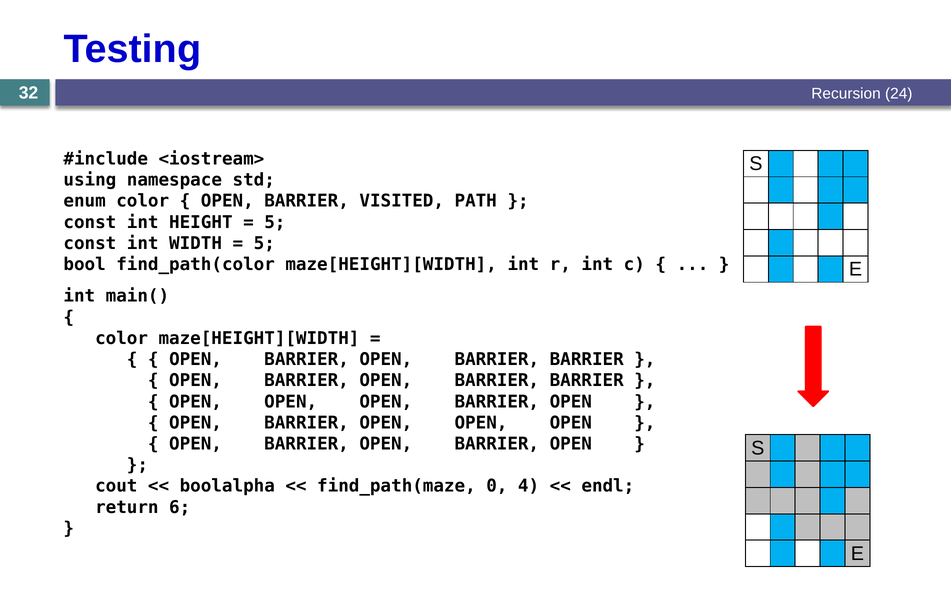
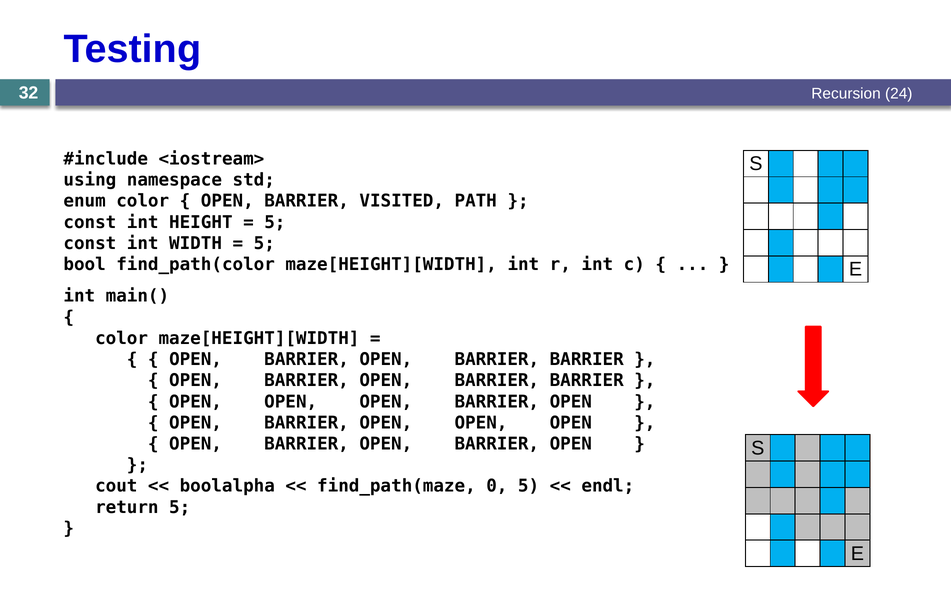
0 4: 4 -> 5
return 6: 6 -> 5
